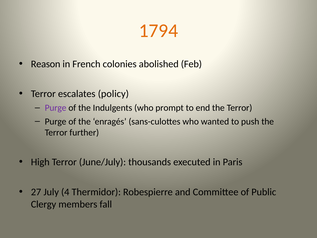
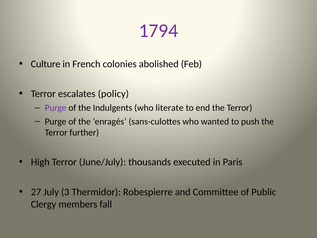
1794 colour: orange -> purple
Reason: Reason -> Culture
prompt: prompt -> literate
4: 4 -> 3
